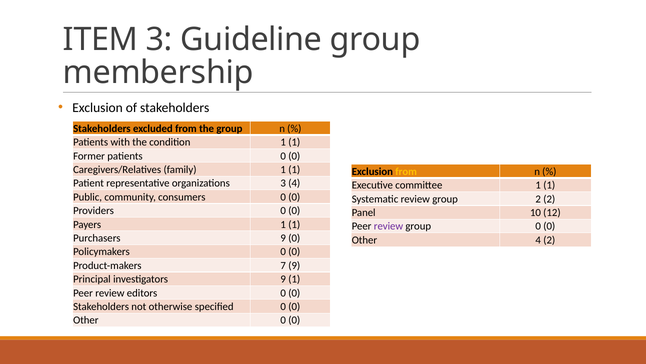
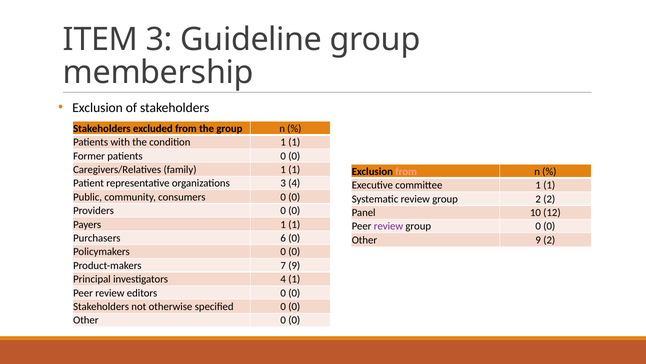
from at (406, 171) colour: yellow -> pink
Purchasers 9: 9 -> 6
Other 4: 4 -> 9
investigators 9: 9 -> 4
